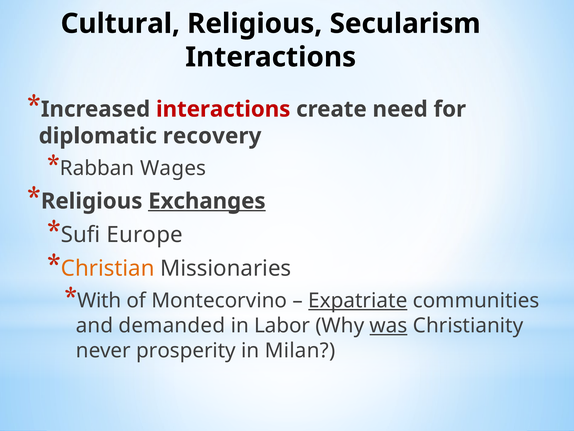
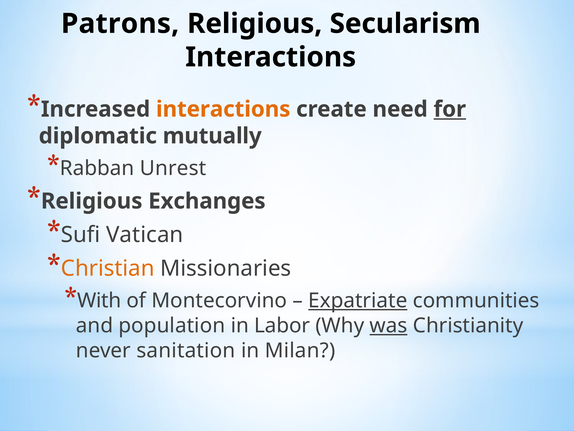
Cultural: Cultural -> Patrons
interactions at (223, 109) colour: red -> orange
for underline: none -> present
recovery: recovery -> mutually
Wages: Wages -> Unrest
Exchanges underline: present -> none
Europe: Europe -> Vatican
demanded: demanded -> population
prosperity: prosperity -> sanitation
